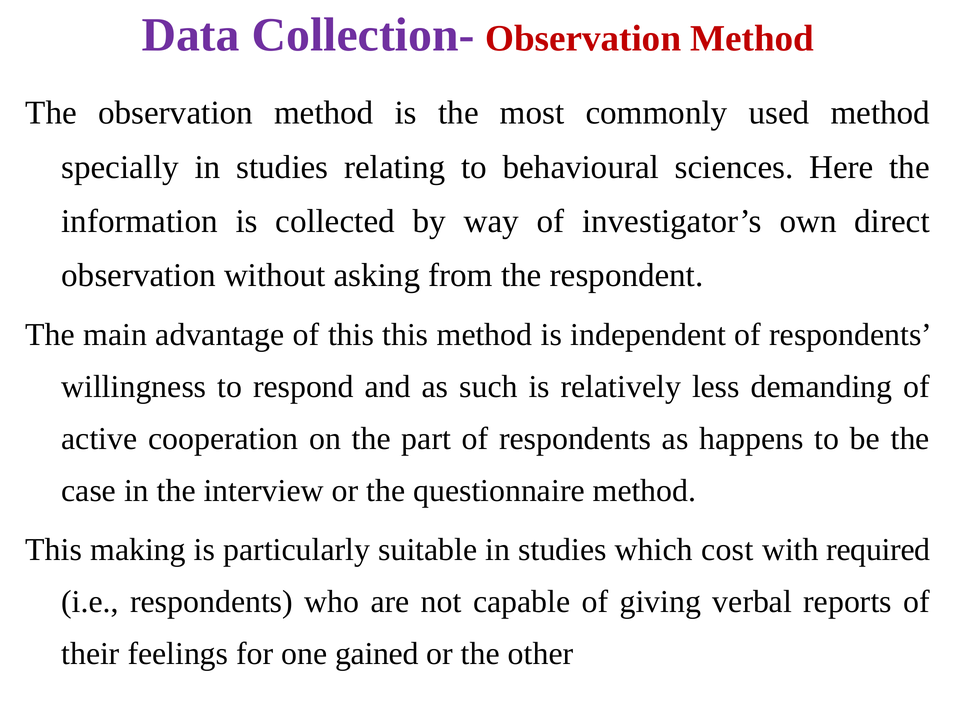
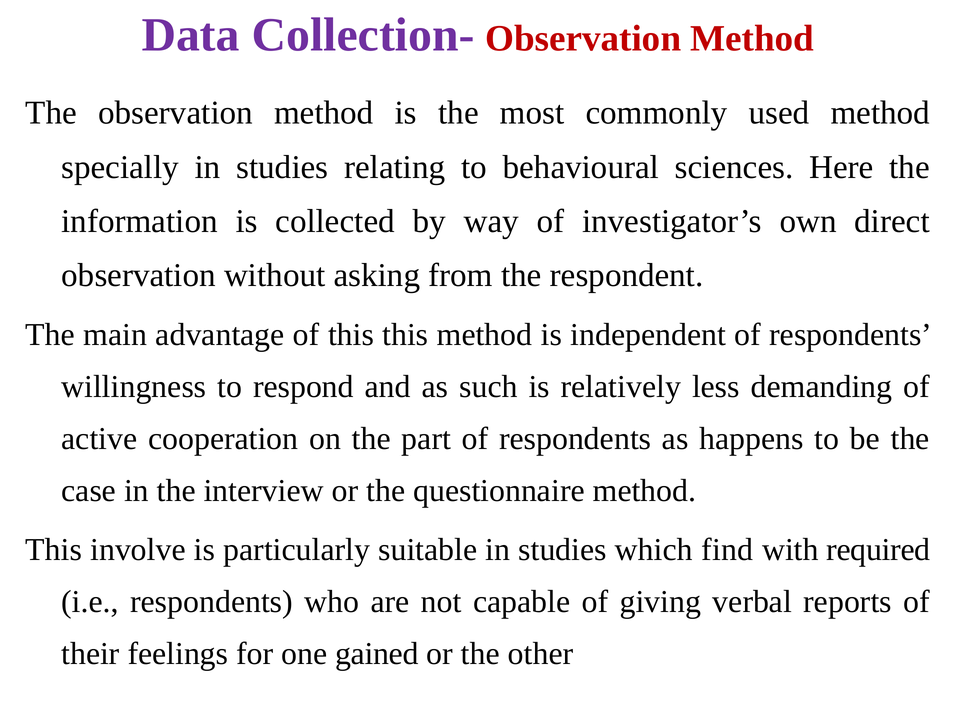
making: making -> involve
cost: cost -> find
